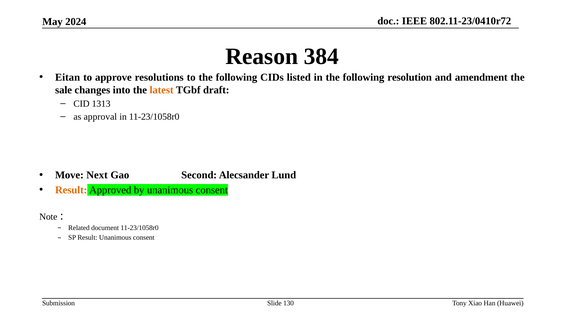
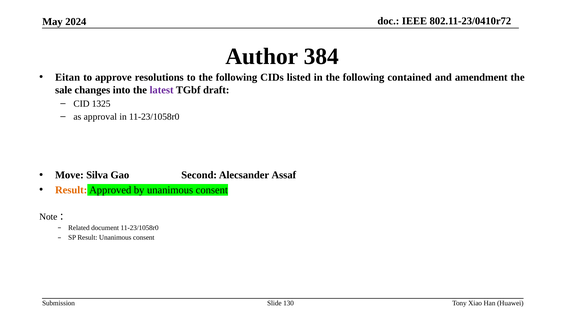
Reason: Reason -> Author
resolution: resolution -> contained
latest colour: orange -> purple
1313: 1313 -> 1325
Next: Next -> Silva
Lund: Lund -> Assaf
